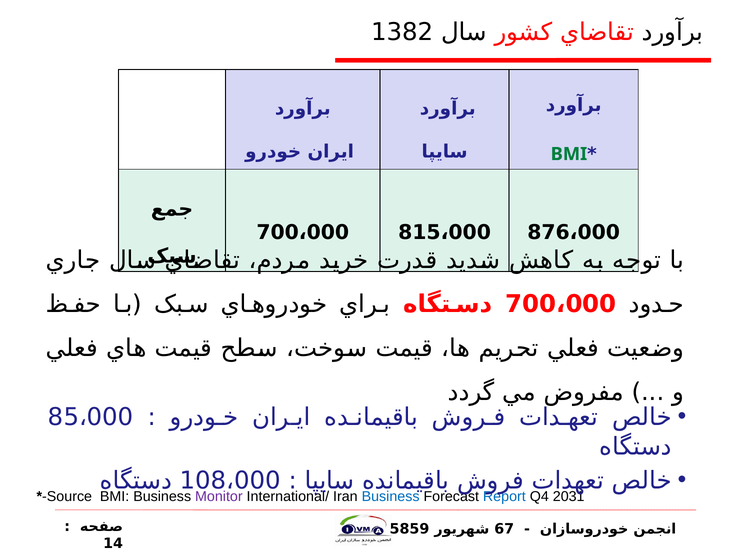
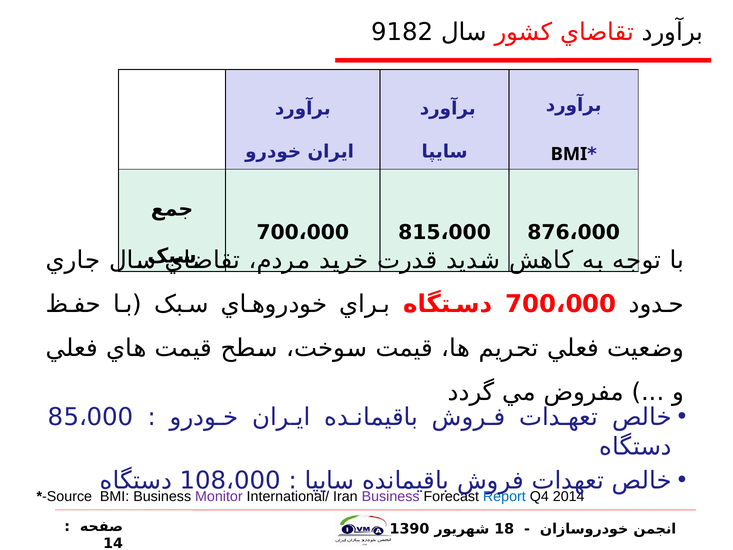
1382: 1382 -> 9182
BMI at (569, 154) colour: green -> black
Business at (391, 496) colour: blue -> purple
2031: 2031 -> 2014
5859: 5859 -> 1390
67: 67 -> 18
